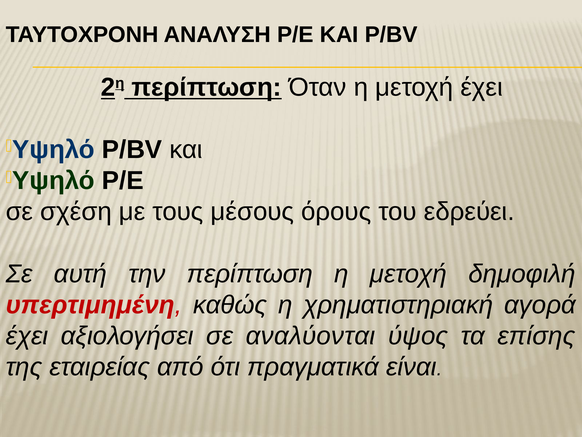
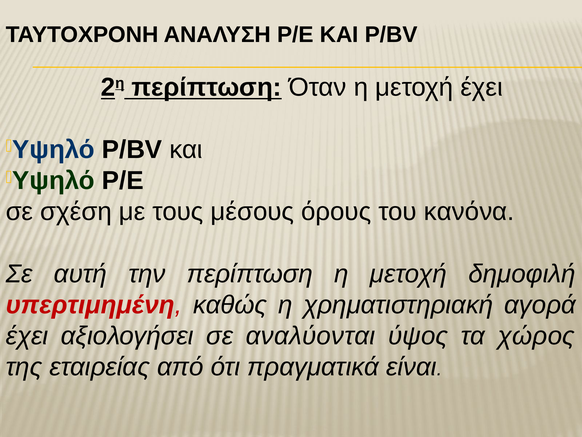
εδρεύει: εδρεύει -> κανόνα
επίσης: επίσης -> χώρος
